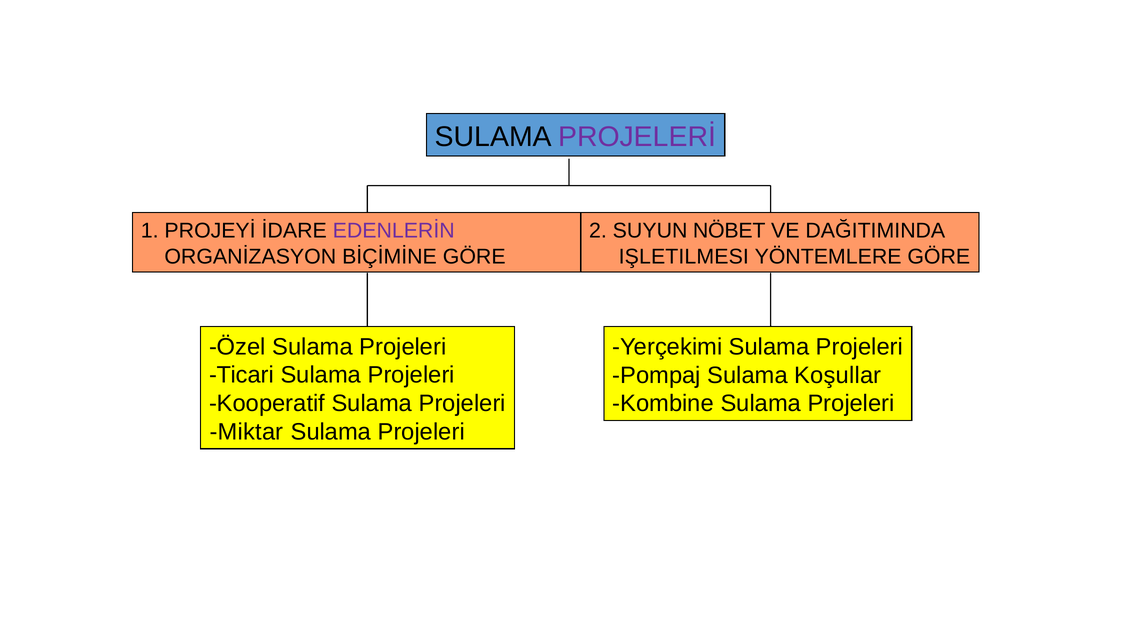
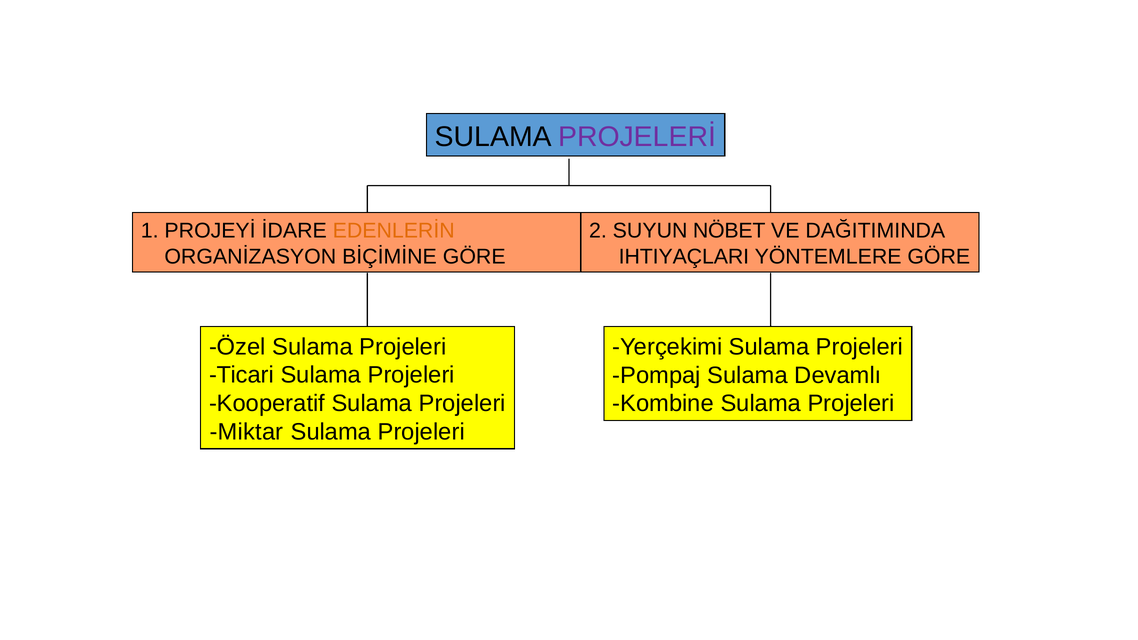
EDENLERİN colour: purple -> orange
IŞLETILMESI: IŞLETILMESI -> IHTIYAÇLARI
Koşullar: Koşullar -> Devamlı
